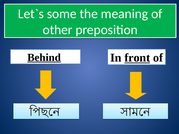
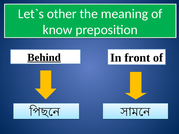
some: some -> other
other: other -> know
front underline: present -> none
